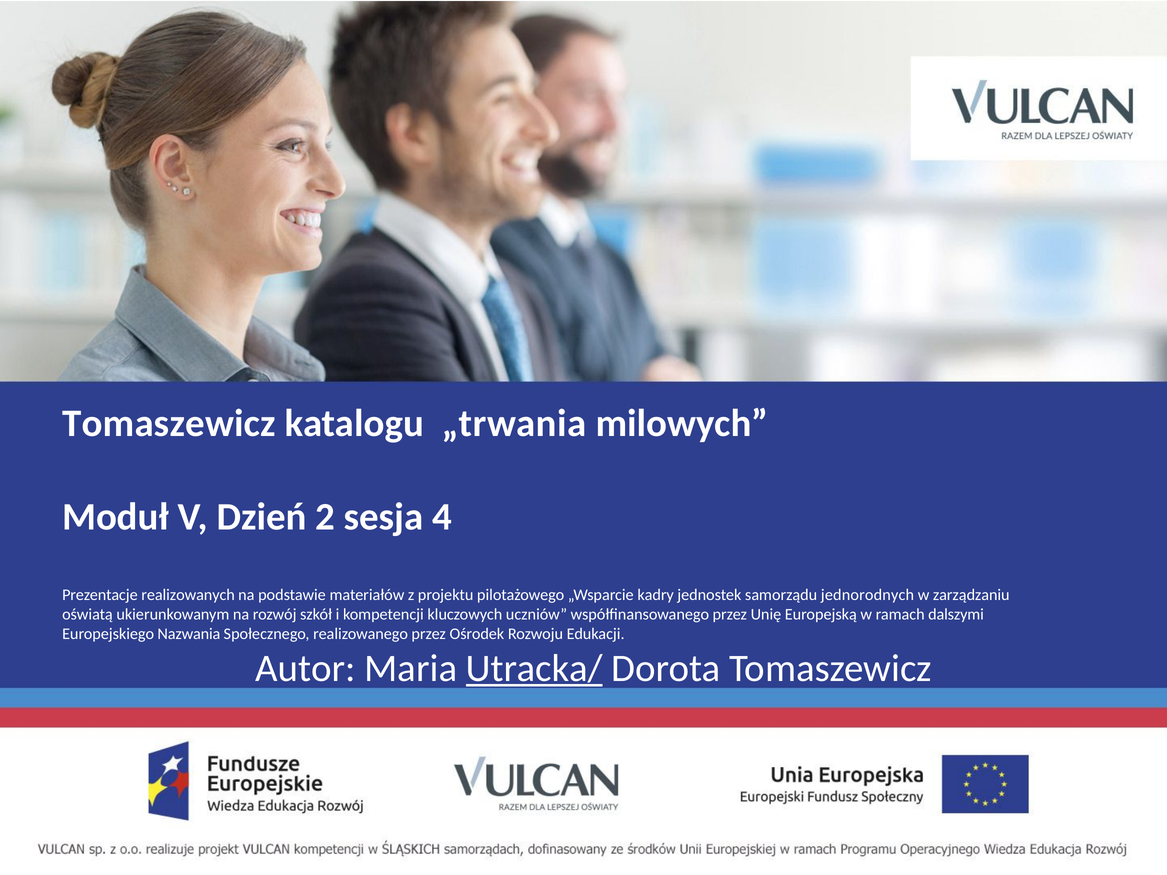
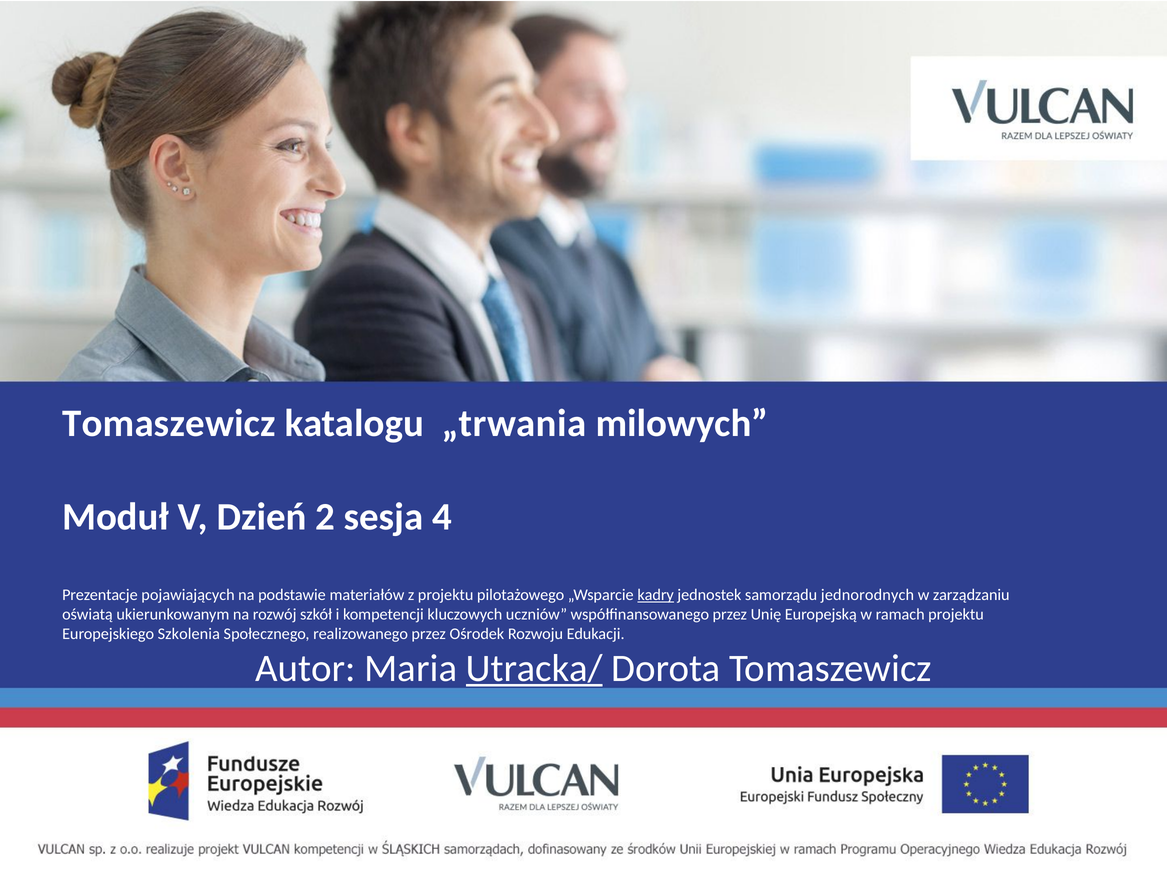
realizowanych: realizowanych -> pojawiających
kadry underline: none -> present
ramach dalszymi: dalszymi -> projektu
Nazwania: Nazwania -> Szkolenia
